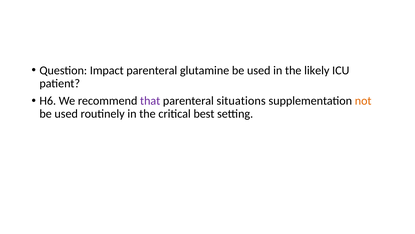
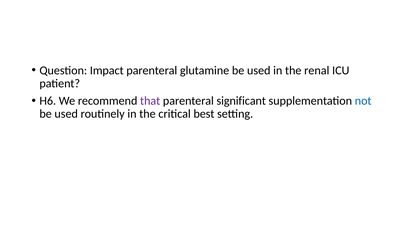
likely: likely -> renal
situations: situations -> significant
not colour: orange -> blue
